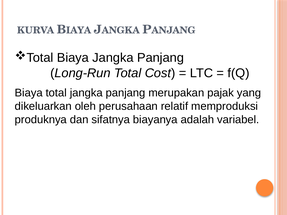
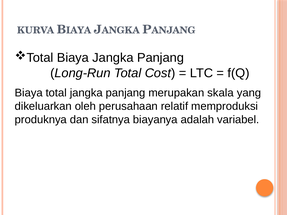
pajak: pajak -> skala
